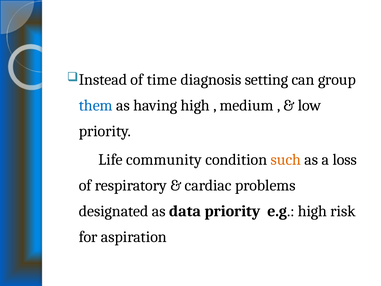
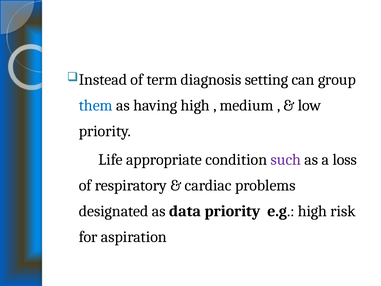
time: time -> term
community: community -> appropriate
such colour: orange -> purple
